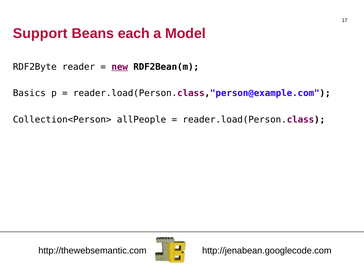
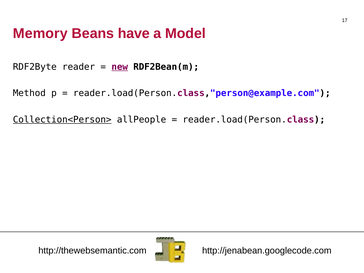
Support: Support -> Memory
each: each -> have
Basics: Basics -> Method
Collection<Person> underline: none -> present
